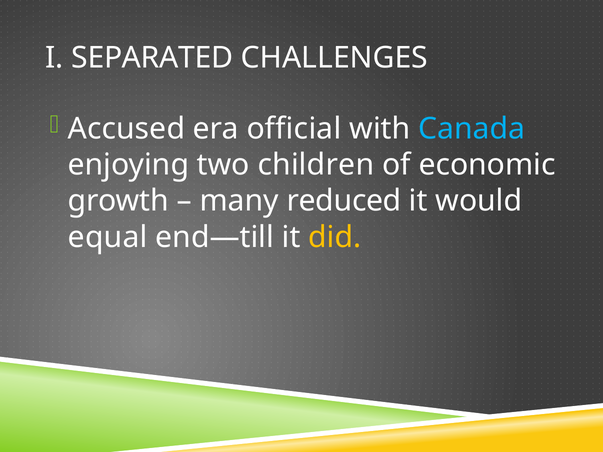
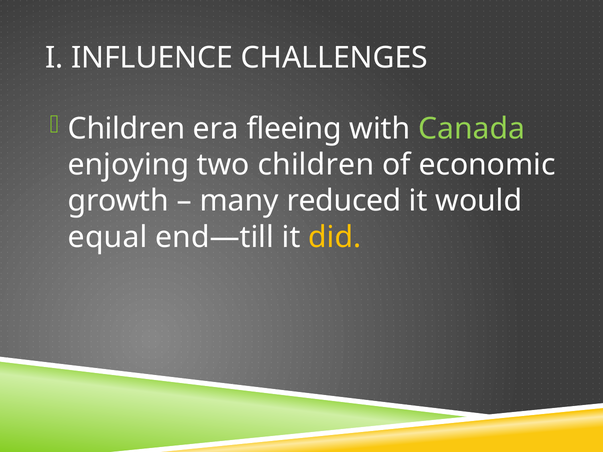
SEPARATED: SEPARATED -> INFLUENCE
Accused at (126, 129): Accused -> Children
official: official -> fleeing
Canada colour: light blue -> light green
